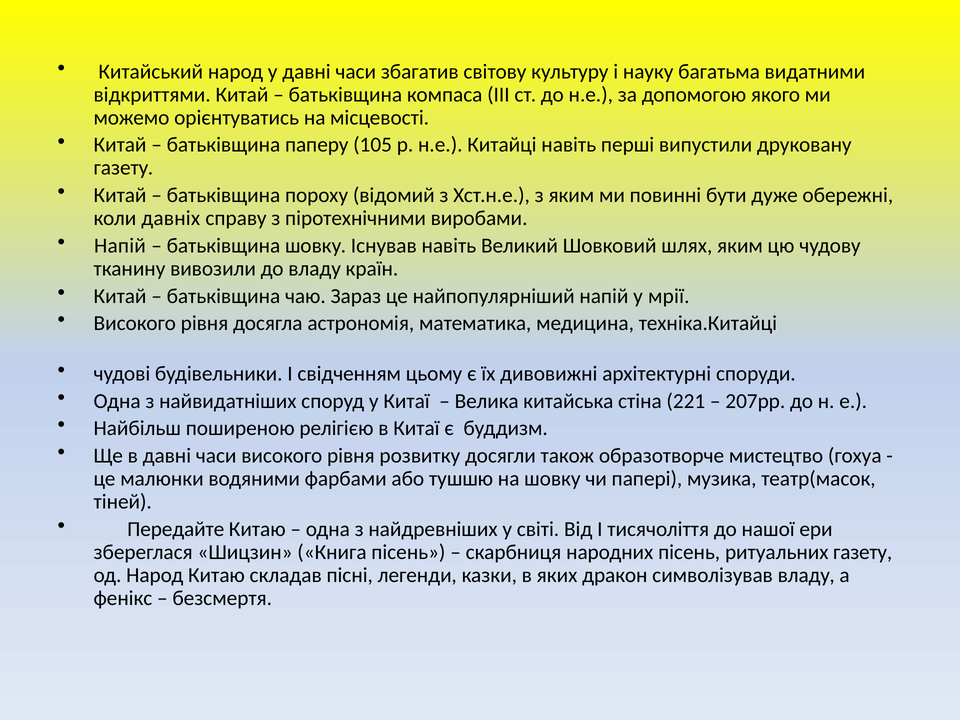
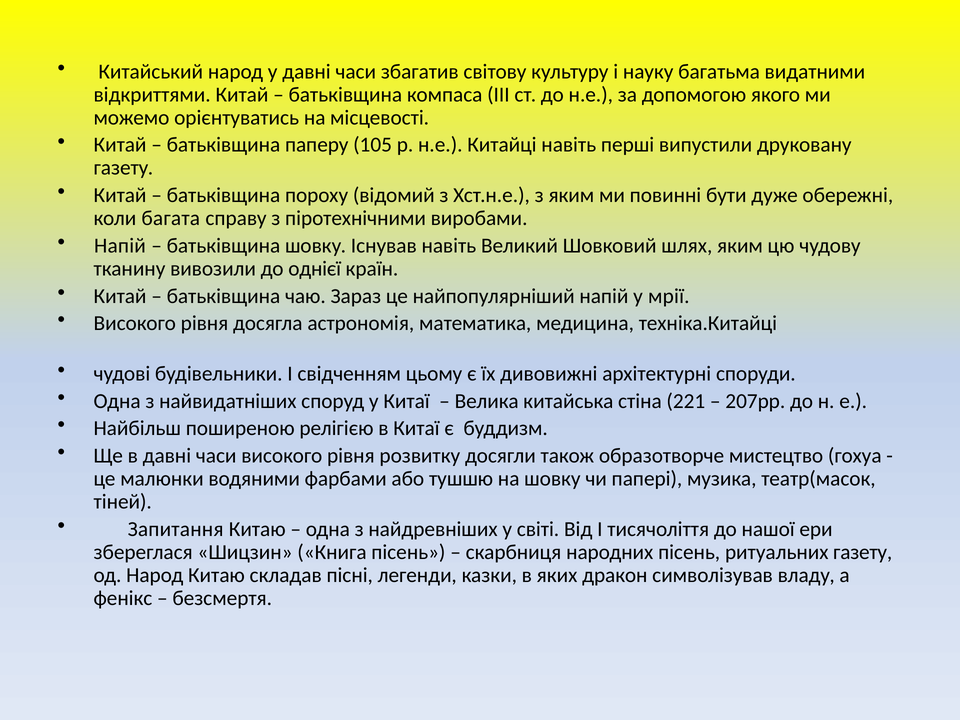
давніх: давніх -> багата
до владу: владу -> однієї
Передайте: Передайте -> Запитання
